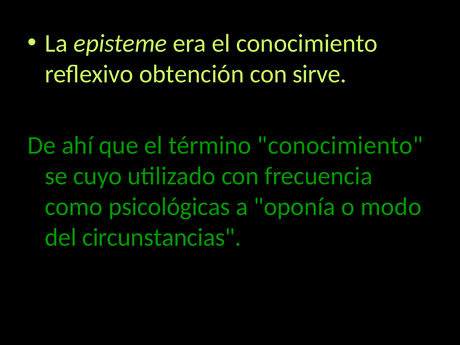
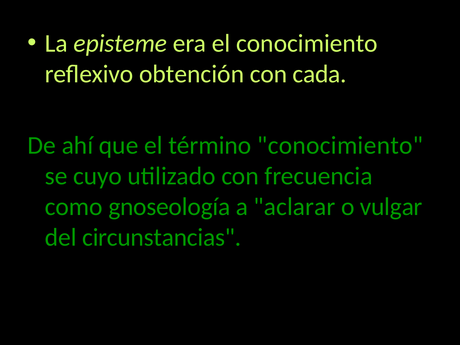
sirve: sirve -> cada
psicológicas: psicológicas -> gnoseología
oponía: oponía -> aclarar
modo: modo -> vulgar
